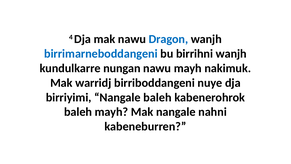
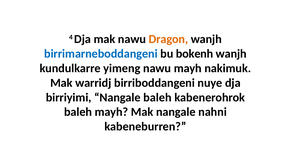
Dragon colour: blue -> orange
birrihni: birrihni -> bokenh
nungan: nungan -> yimeng
